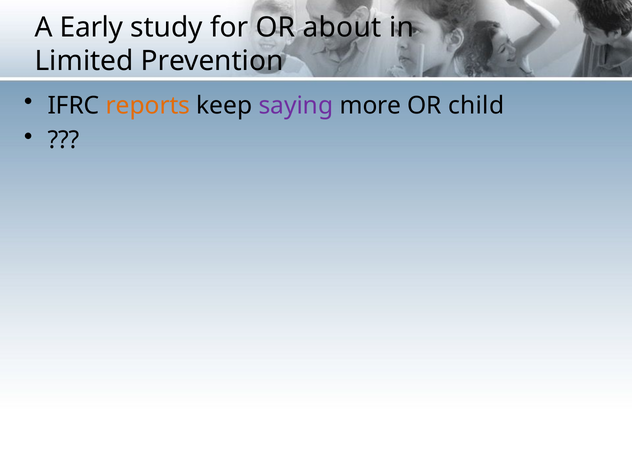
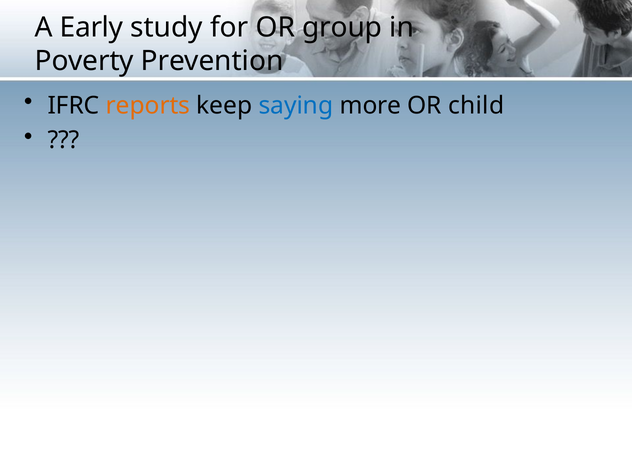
about: about -> group
Limited: Limited -> Poverty
saying colour: purple -> blue
